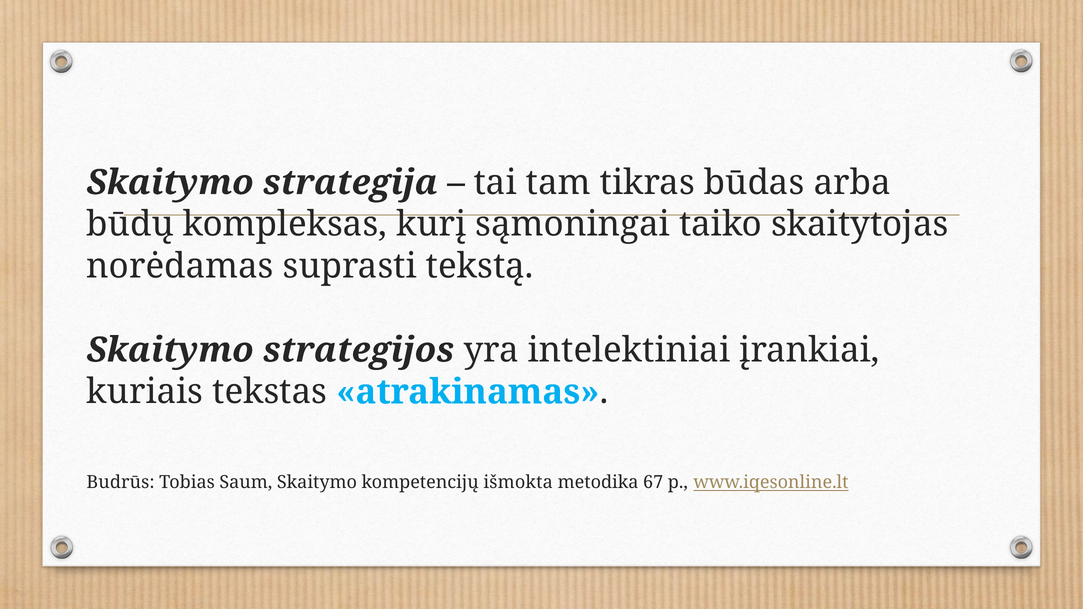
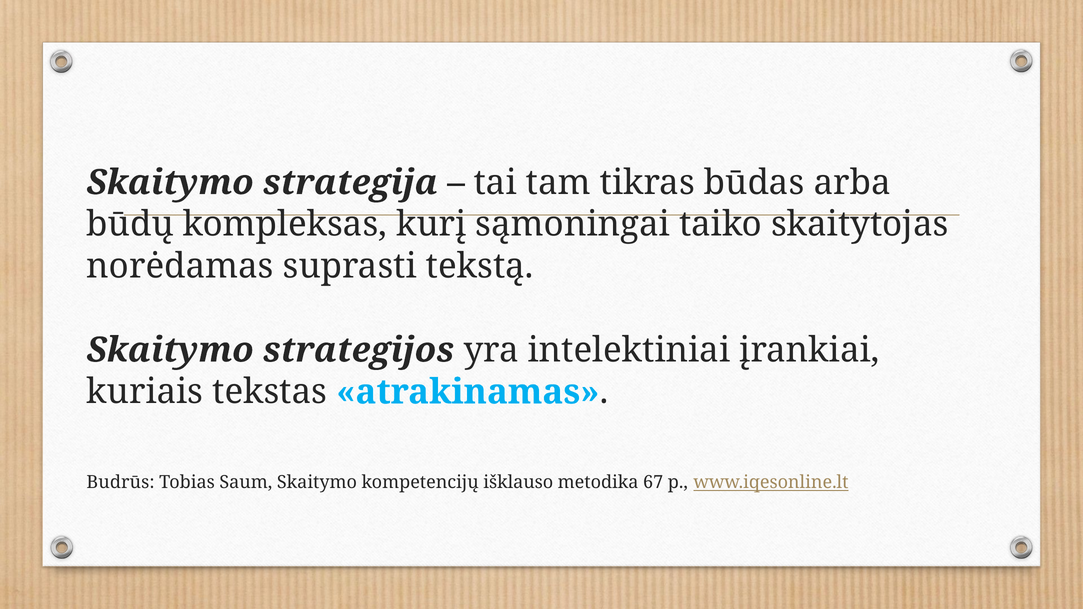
išmokta: išmokta -> išklauso
